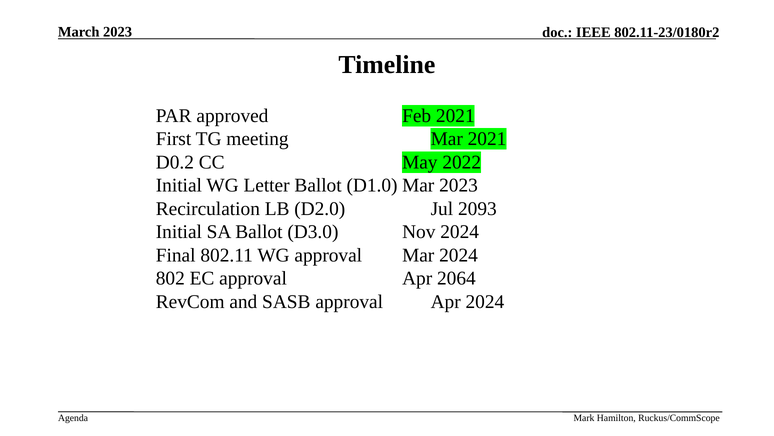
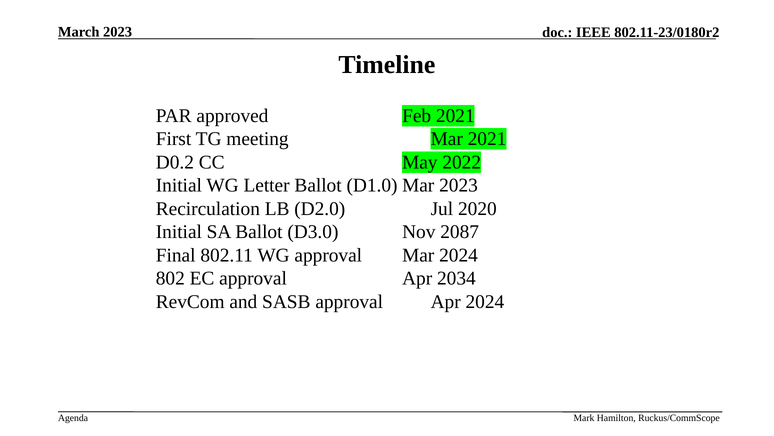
2093: 2093 -> 2020
Nov 2024: 2024 -> 2087
2064: 2064 -> 2034
